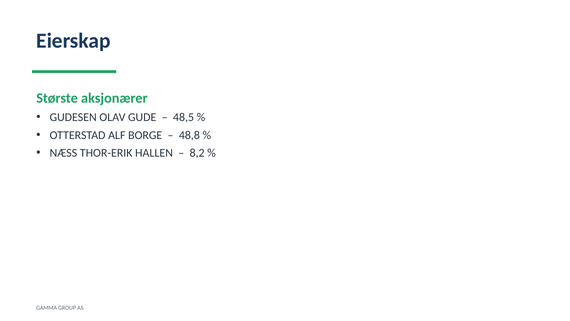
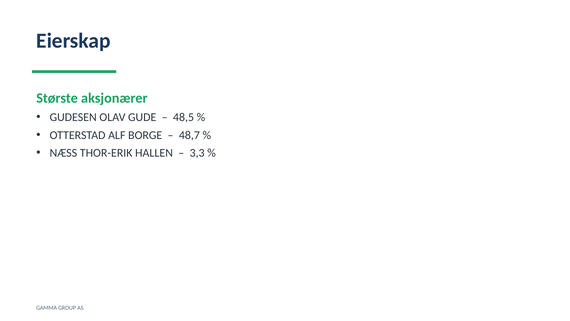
48,8: 48,8 -> 48,7
8,2: 8,2 -> 3,3
